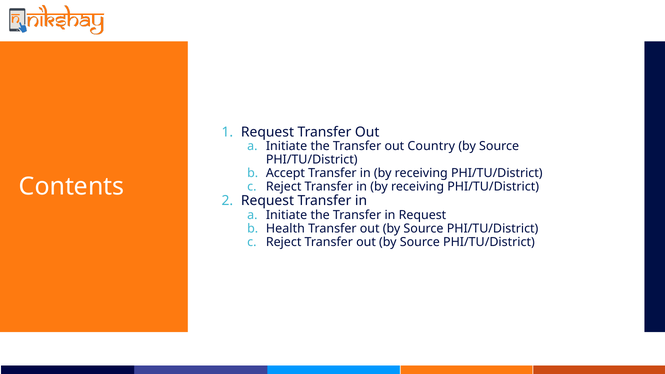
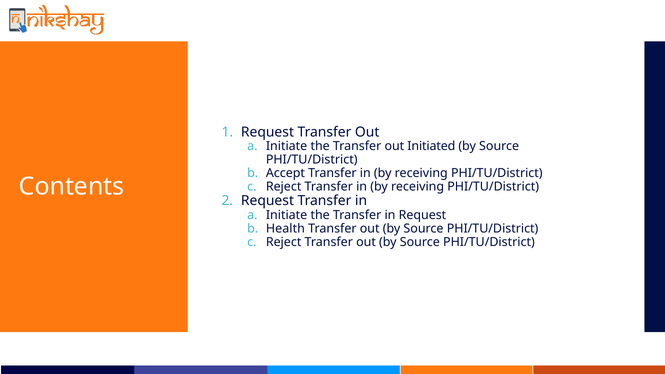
Country: Country -> Initiated
